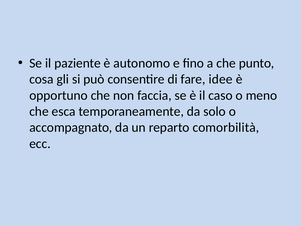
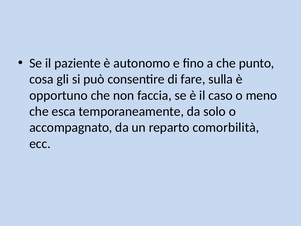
idee: idee -> sulla
